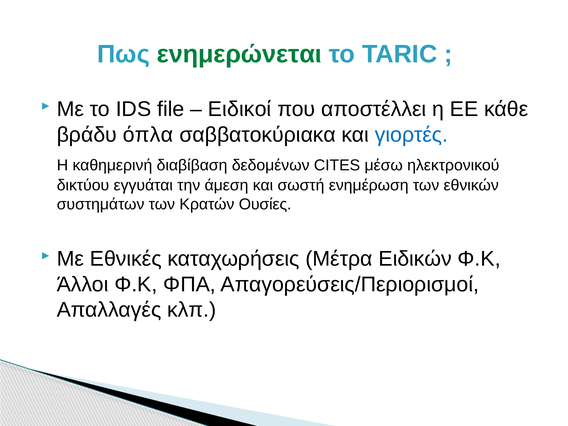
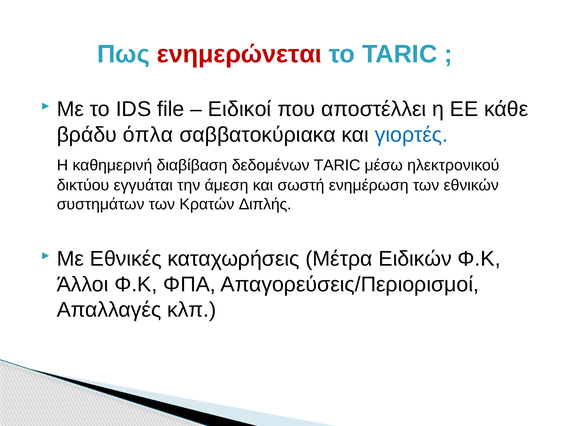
ενημερώνεται colour: green -> red
CITES: CITES -> ΤARIC
Ουσίες: Ουσίες -> Διπλής
